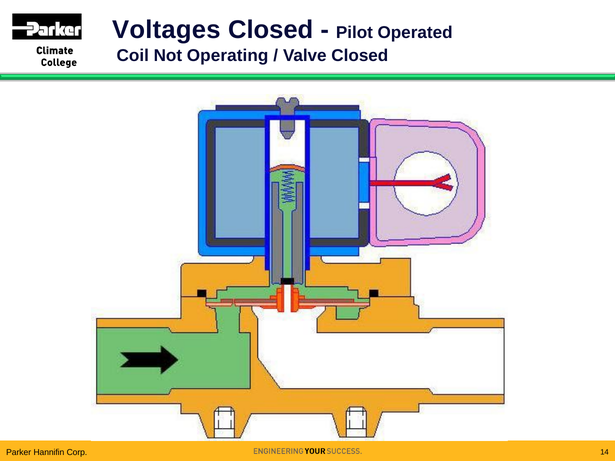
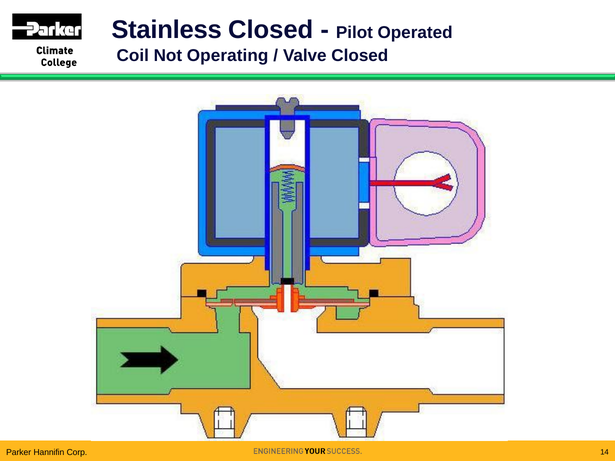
Voltages: Voltages -> Stainless
